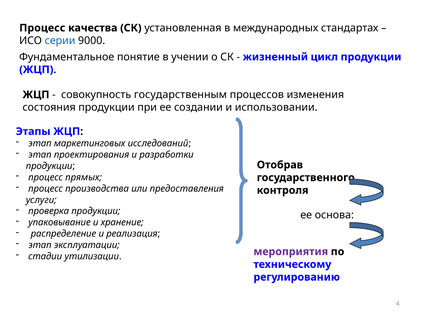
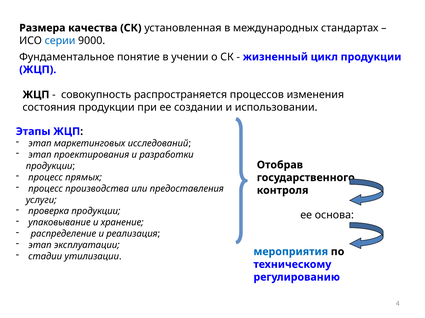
Процесс at (42, 28): Процесс -> Размера
государственным: государственным -> распространяется
мероприятия colour: purple -> blue
